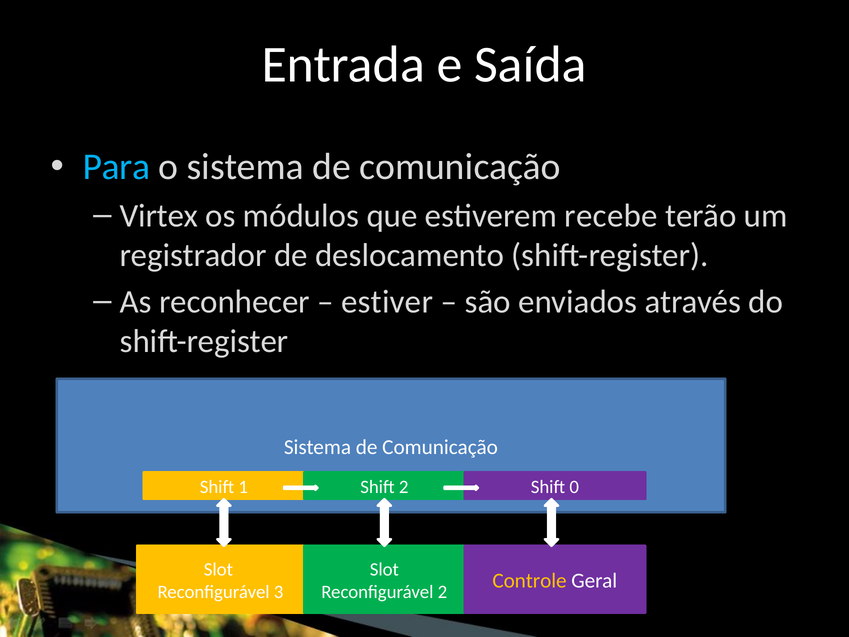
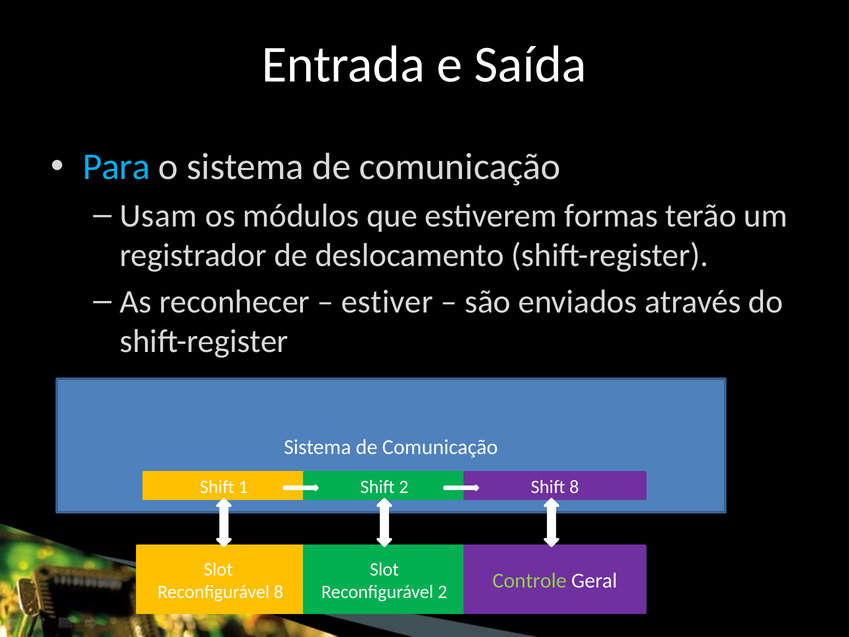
Virtex: Virtex -> Usam
recebe: recebe -> formas
Shift 0: 0 -> 8
Controle colour: yellow -> light green
Reconfigurável 3: 3 -> 8
